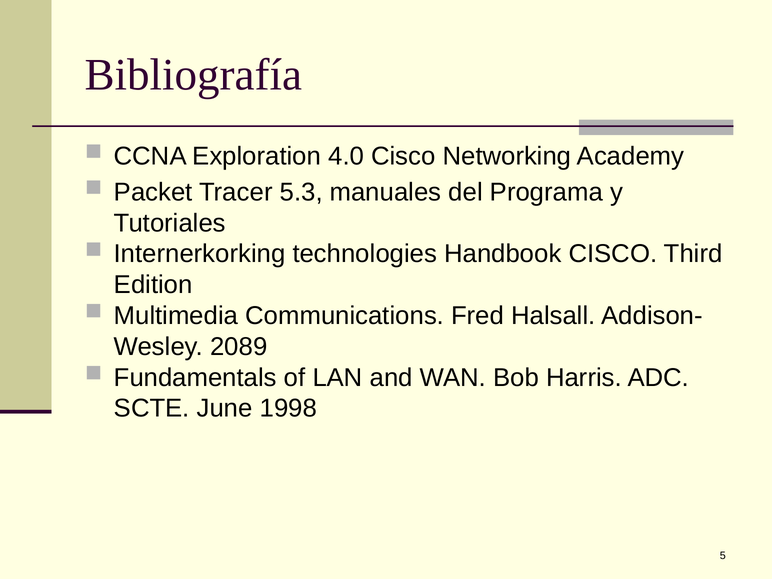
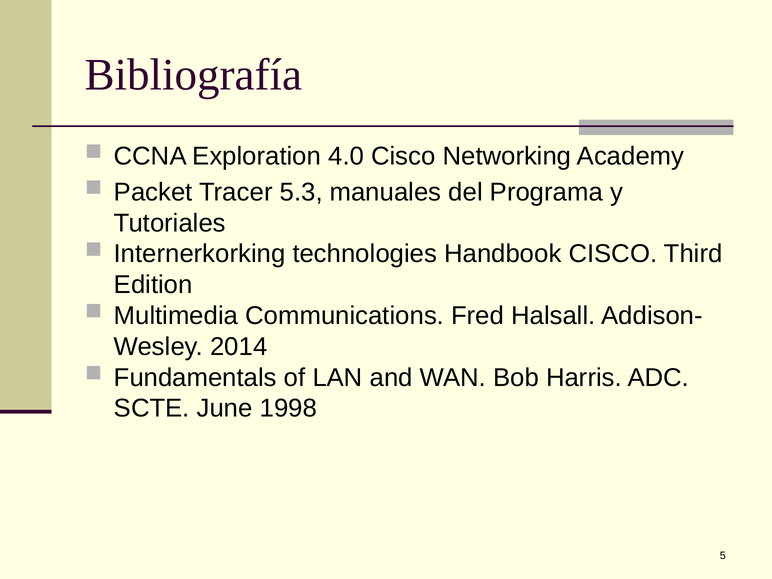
2089: 2089 -> 2014
